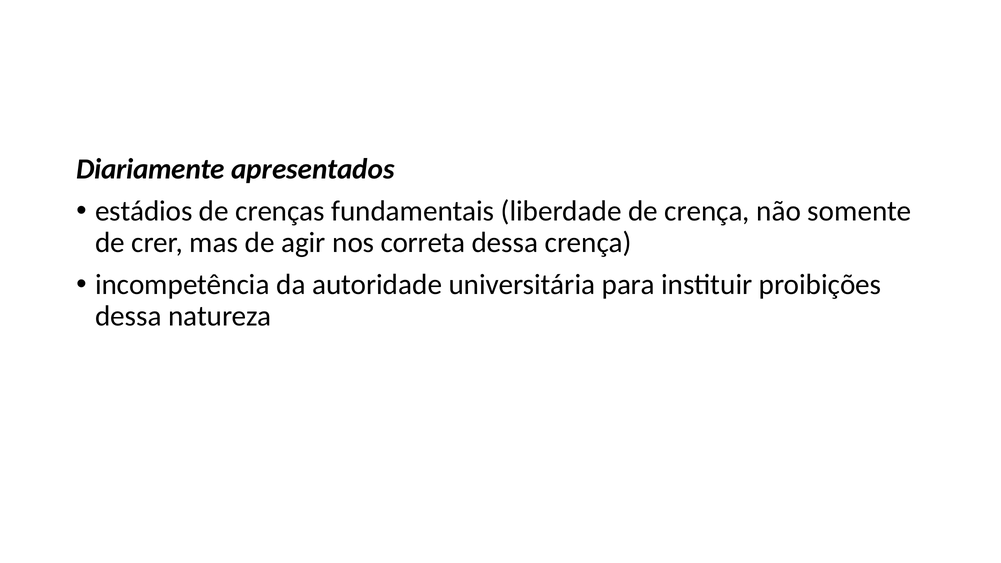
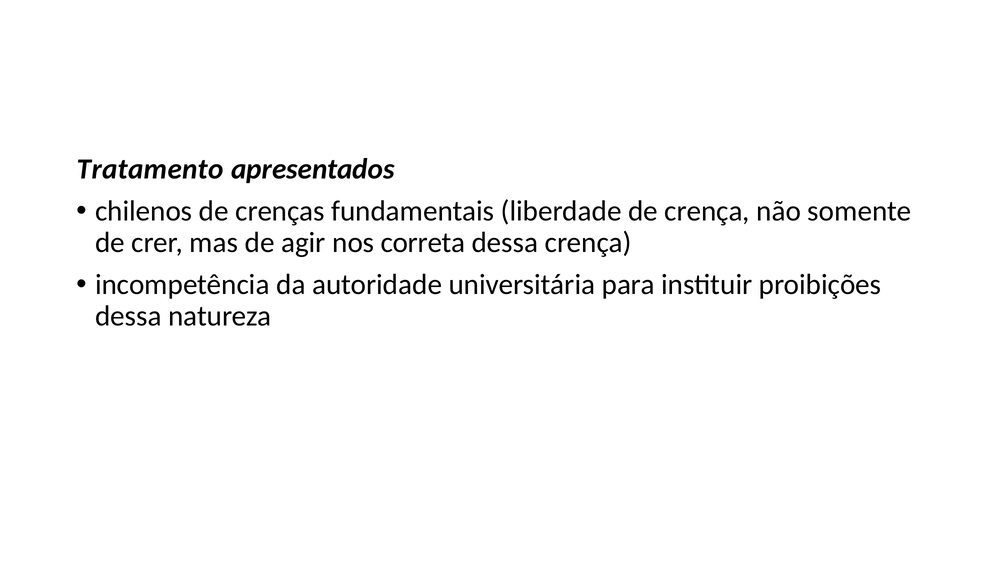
Diariamente: Diariamente -> Tratamento
estádios: estádios -> chilenos
